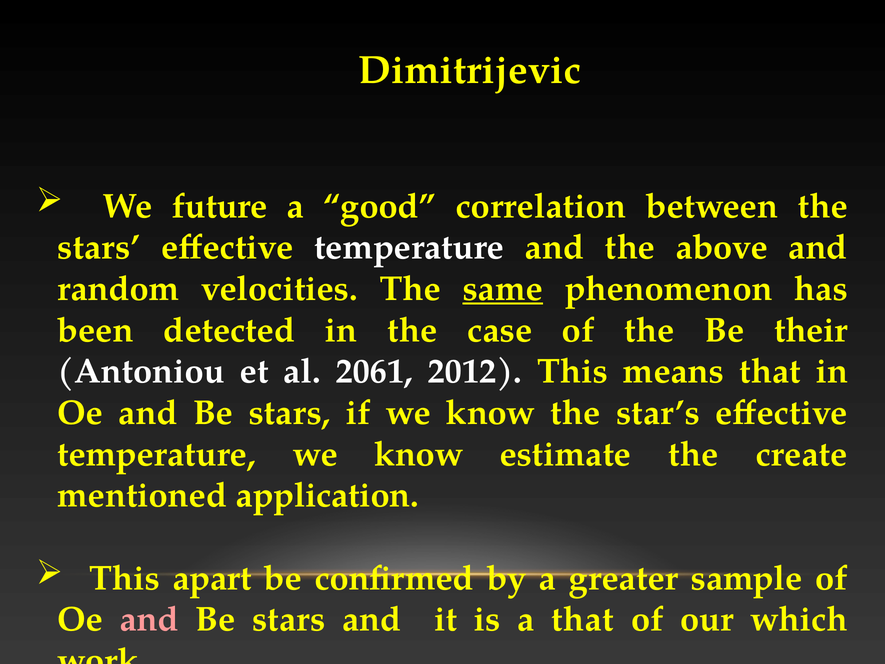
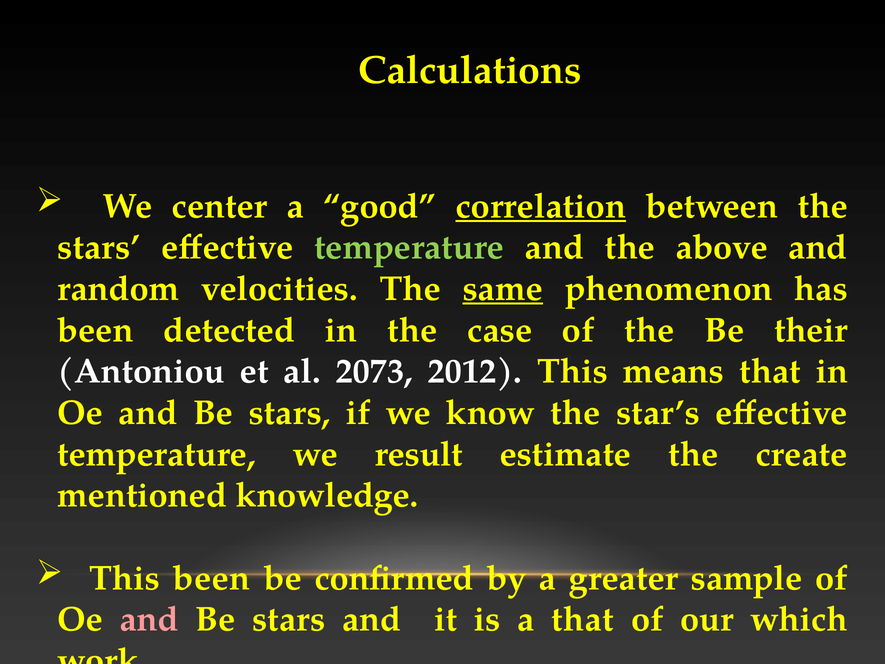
Dimitrijevic: Dimitrijevic -> Calculations
future: future -> center
correlation underline: none -> present
temperature at (409, 247) colour: white -> light green
2061: 2061 -> 2073
temperature we know: know -> result
application: application -> knowledge
This apart: apart -> been
